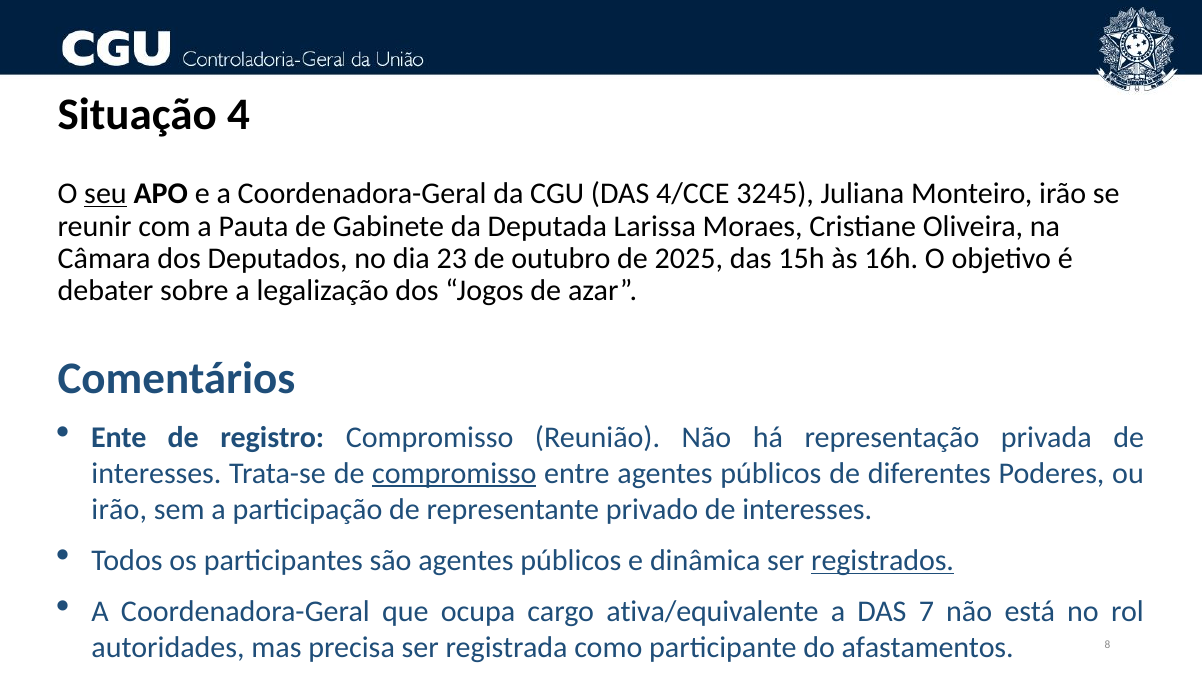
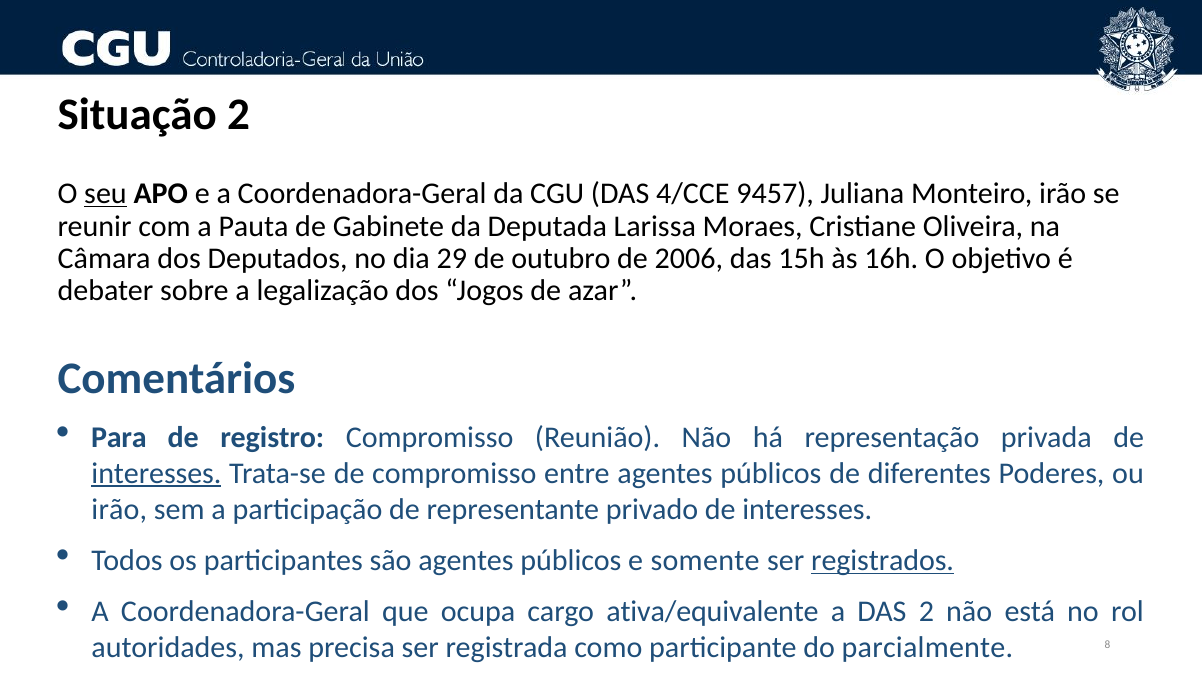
Situação 4: 4 -> 2
3245: 3245 -> 9457
23: 23 -> 29
2025: 2025 -> 2006
Ente: Ente -> Para
interesses at (156, 474) underline: none -> present
compromisso at (454, 474) underline: present -> none
dinâmica: dinâmica -> somente
DAS 7: 7 -> 2
afastamentos: afastamentos -> parcialmente
